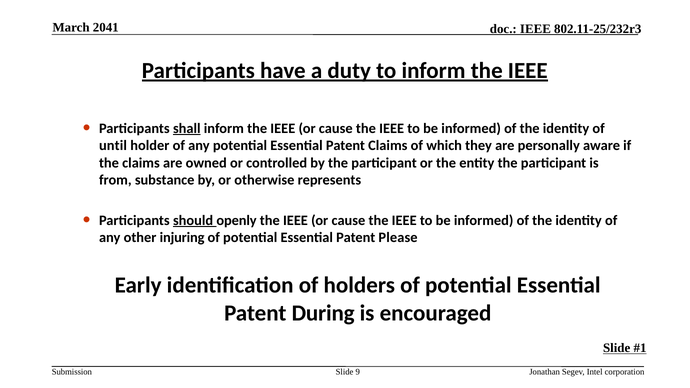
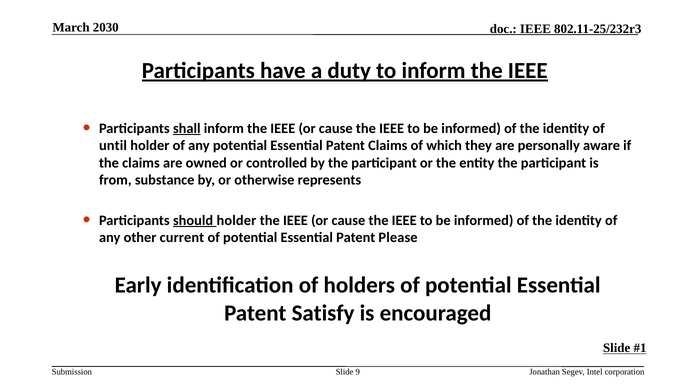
2041: 2041 -> 2030
should openly: openly -> holder
injuring: injuring -> current
During: During -> Satisfy
